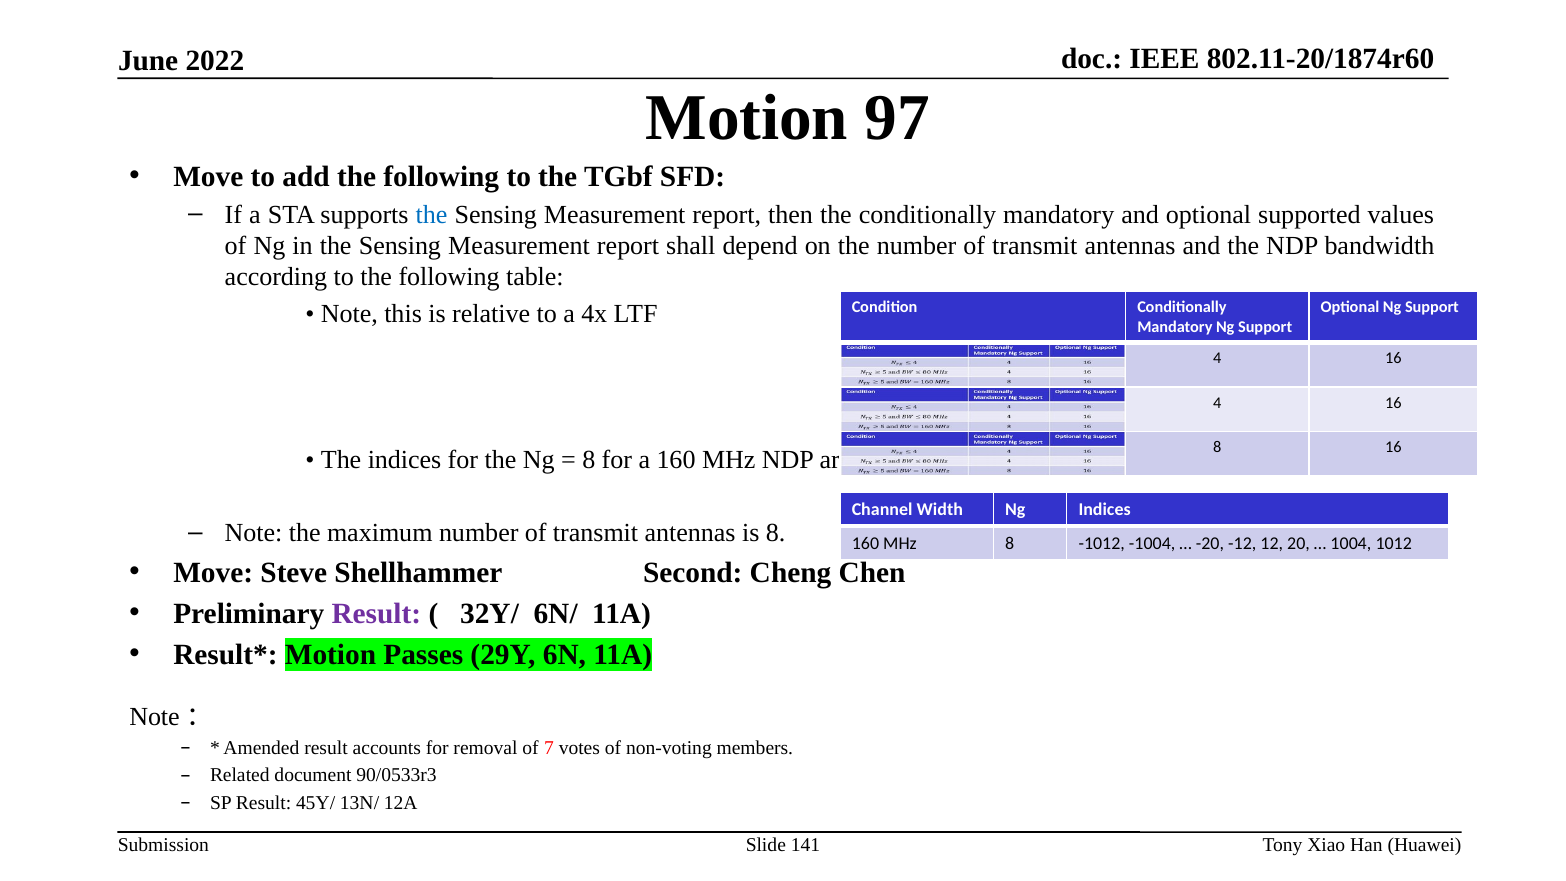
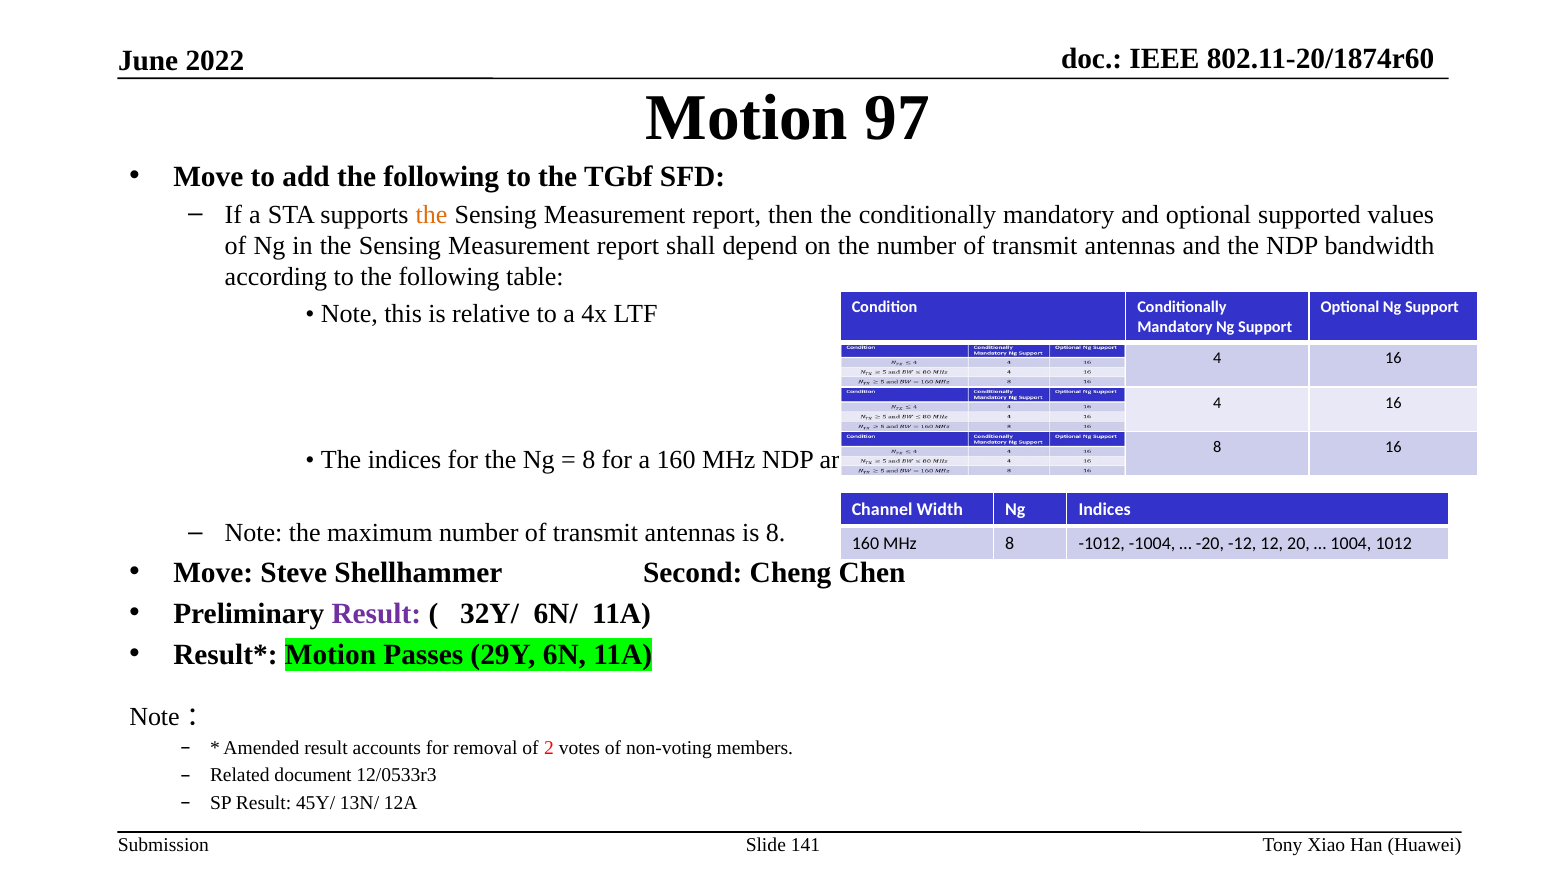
the at (432, 215) colour: blue -> orange
7: 7 -> 2
90/0533r3: 90/0533r3 -> 12/0533r3
